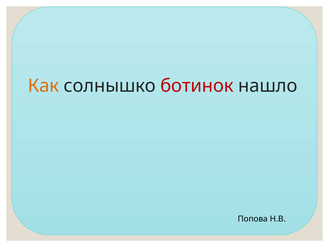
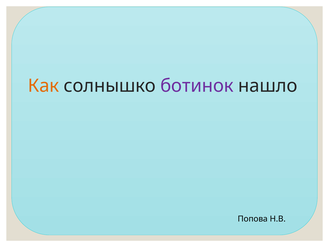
ботинок colour: red -> purple
